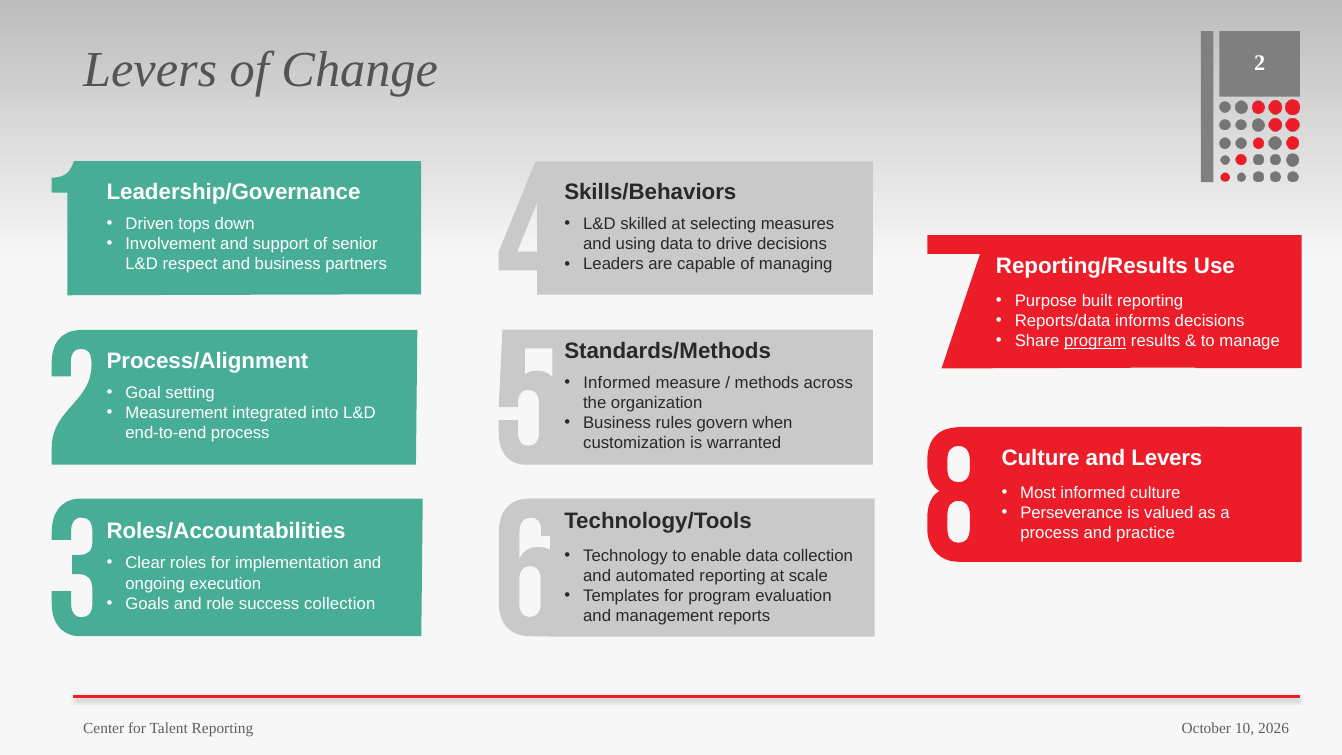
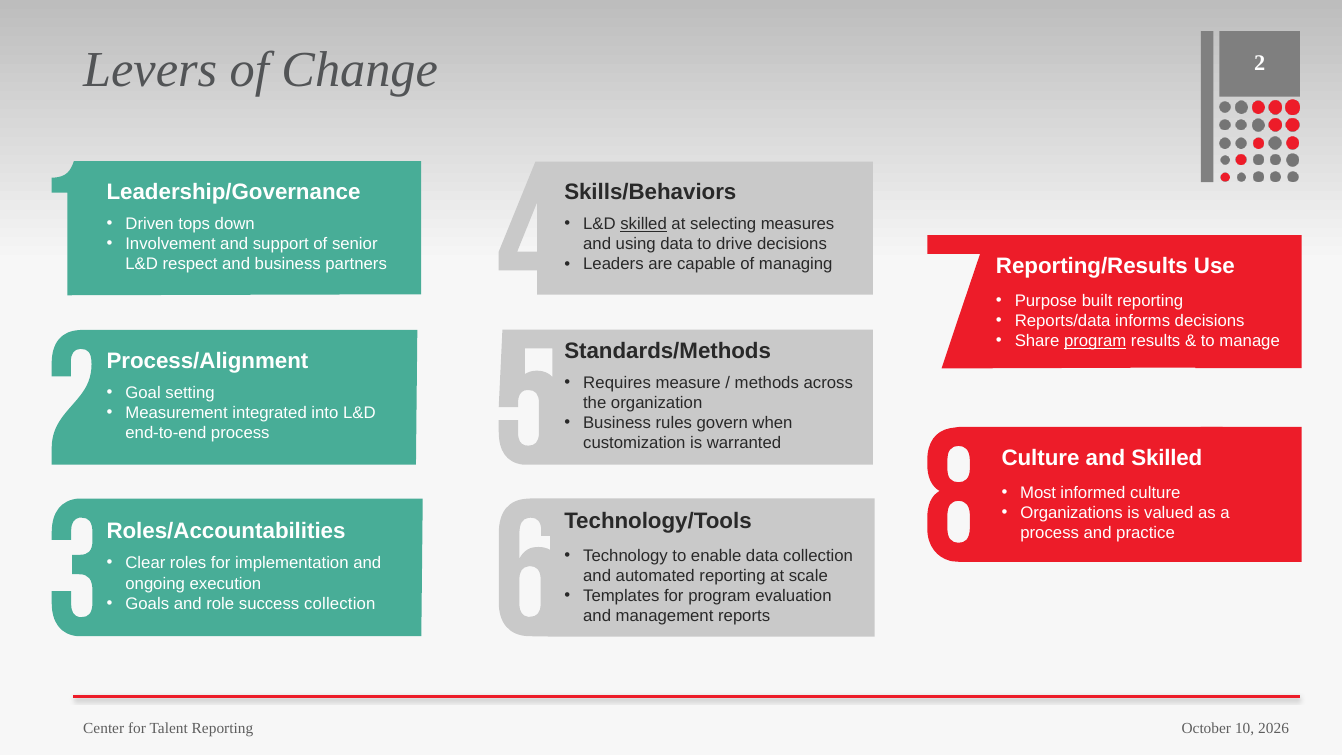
skilled at (644, 224) underline: none -> present
Informed at (617, 383): Informed -> Requires
and Levers: Levers -> Skilled
Perseverance: Perseverance -> Organizations
